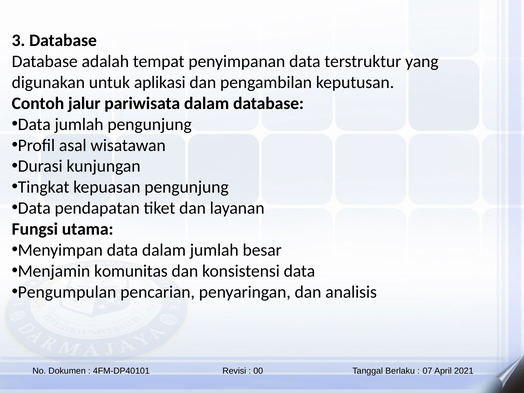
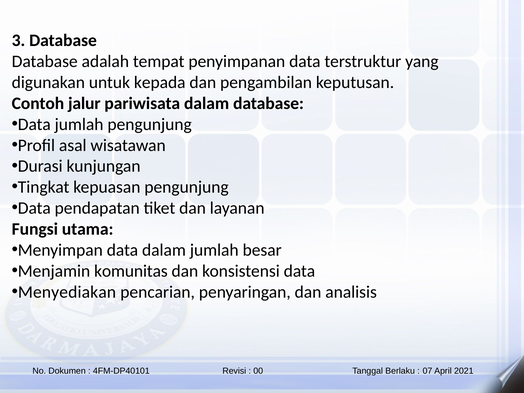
aplikasi: aplikasi -> kepada
Pengumpulan: Pengumpulan -> Menyediakan
